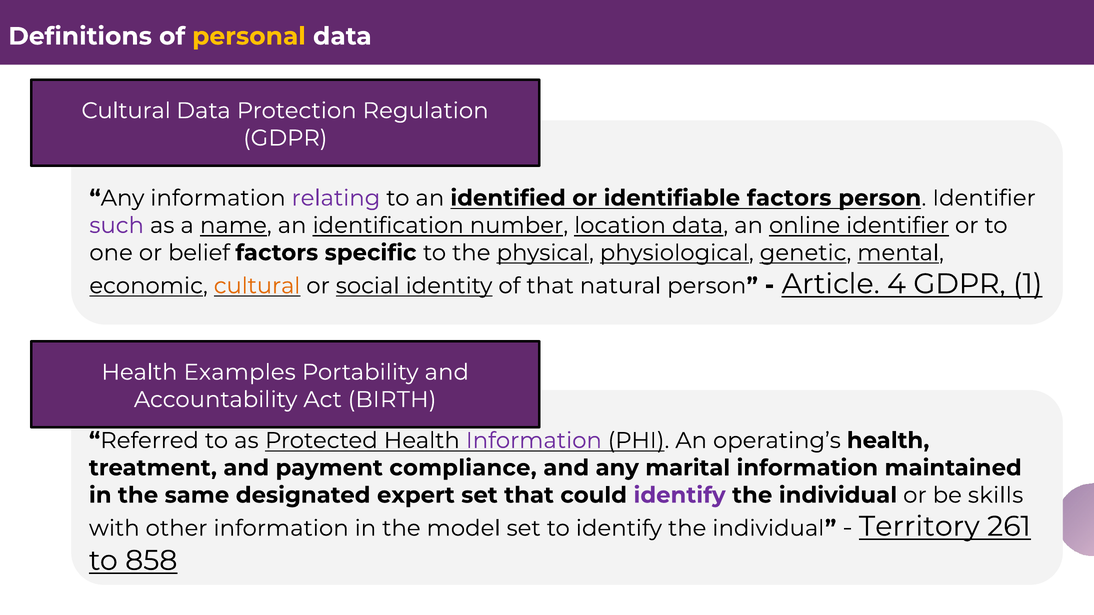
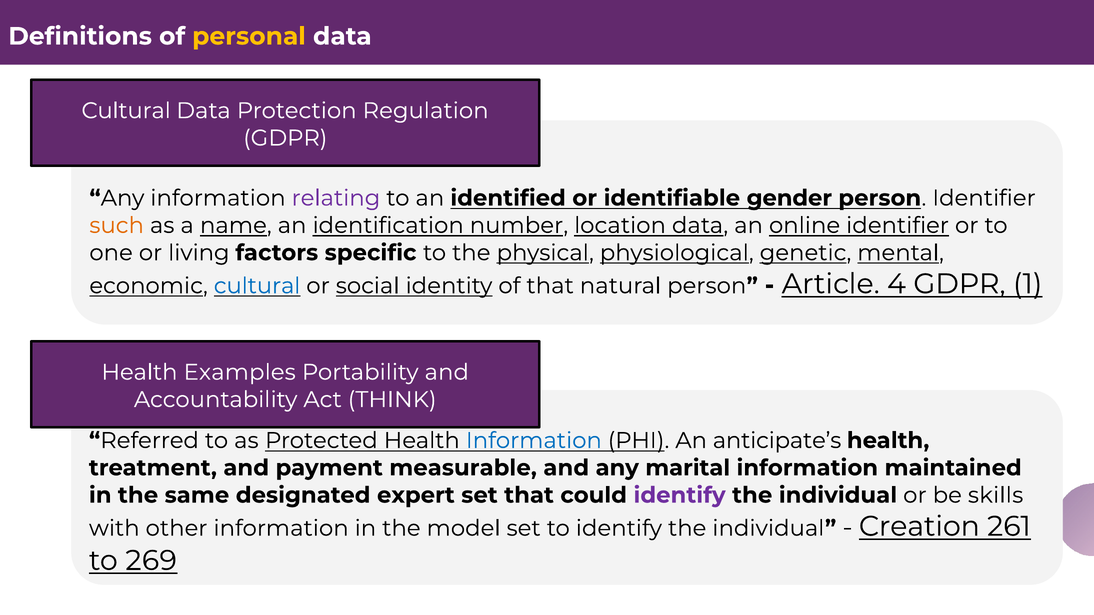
identifiable factors: factors -> gender
such colour: purple -> orange
belief: belief -> living
cultural at (257, 286) colour: orange -> blue
BIRTH: BIRTH -> THINK
Information at (534, 441) colour: purple -> blue
operating’s: operating’s -> anticipate’s
compliance: compliance -> measurable
Territory: Territory -> Creation
858: 858 -> 269
